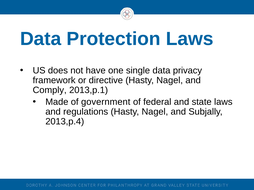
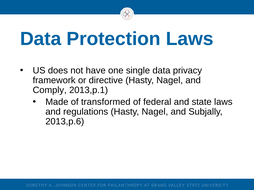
government: government -> transformed
2013,p.4: 2013,p.4 -> 2013,p.6
